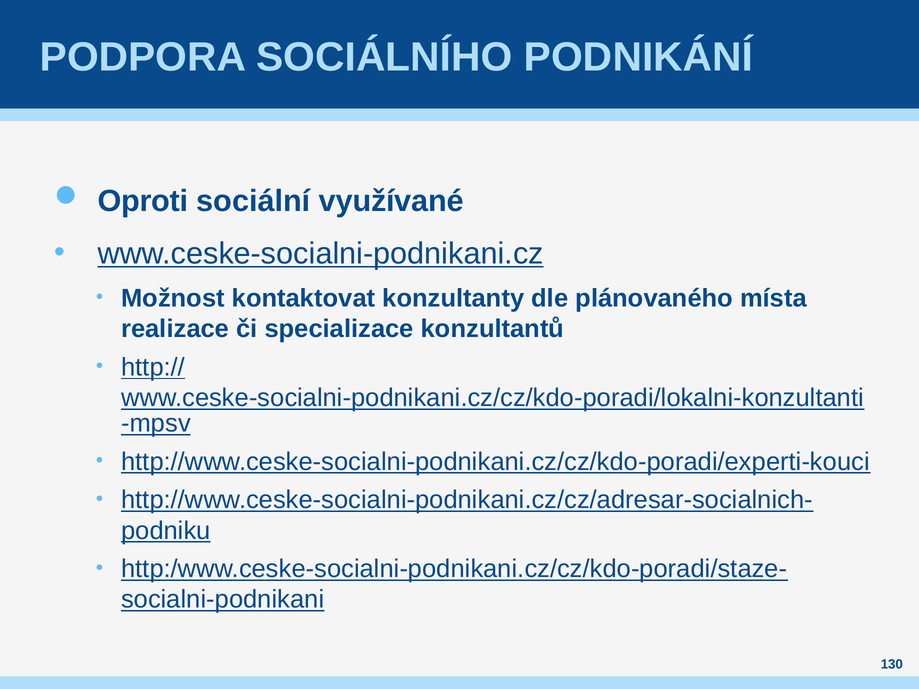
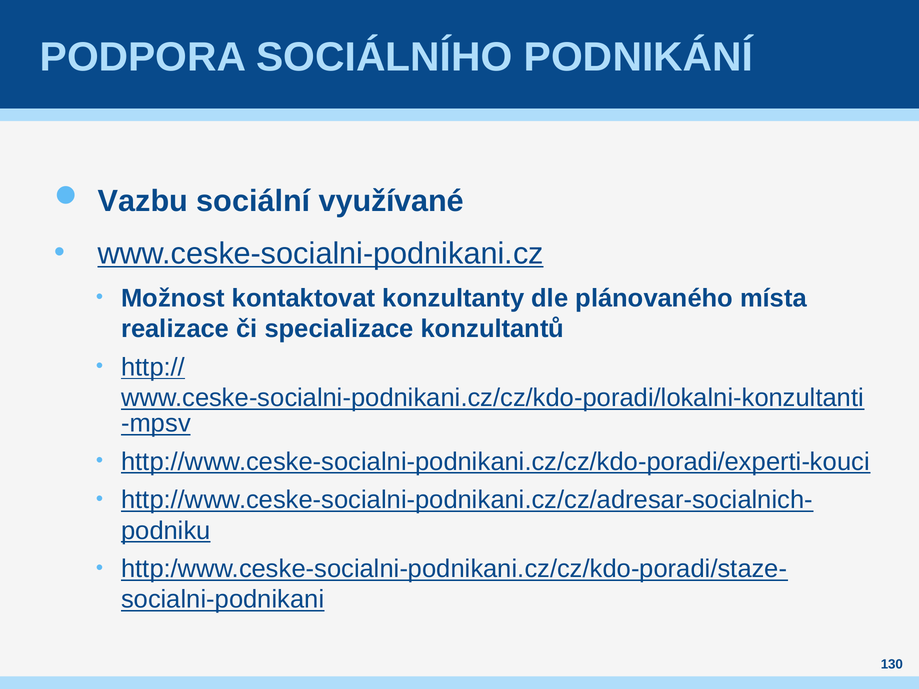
Oproti: Oproti -> Vazbu
